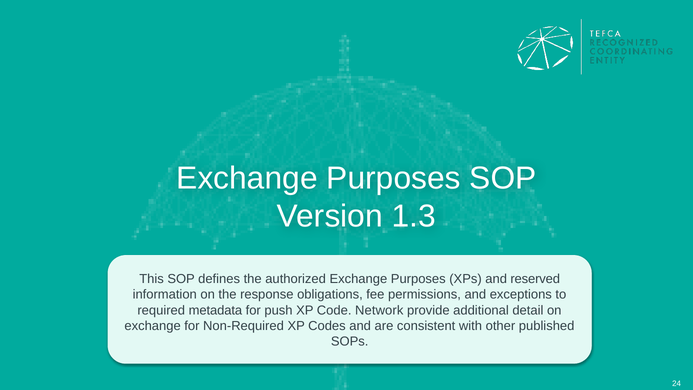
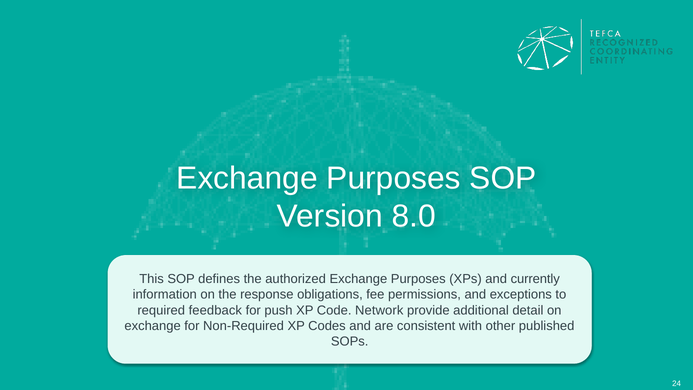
1.3: 1.3 -> 8.0
reserved: reserved -> currently
metadata: metadata -> feedback
